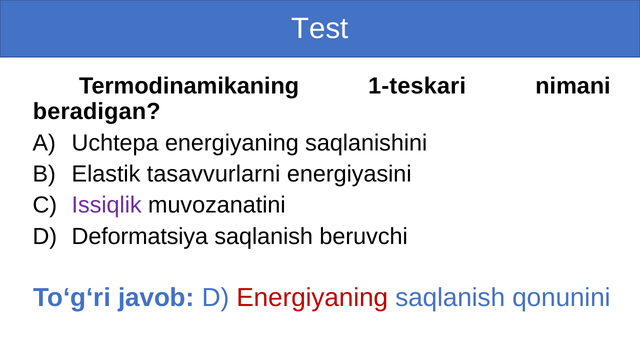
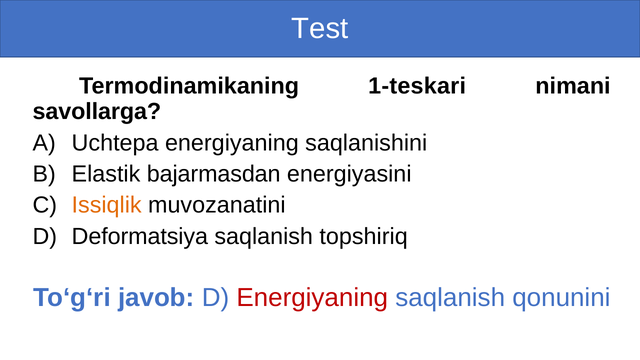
beradigan: beradigan -> savollarga
tasavvurlarni: tasavvurlarni -> bajarmasdan
Issiqlik colour: purple -> orange
beruvchi: beruvchi -> topshiriq
